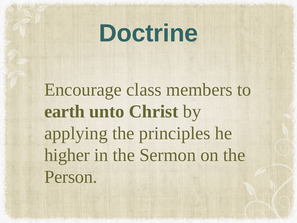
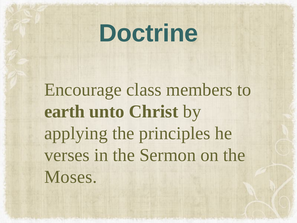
higher: higher -> verses
Person: Person -> Moses
